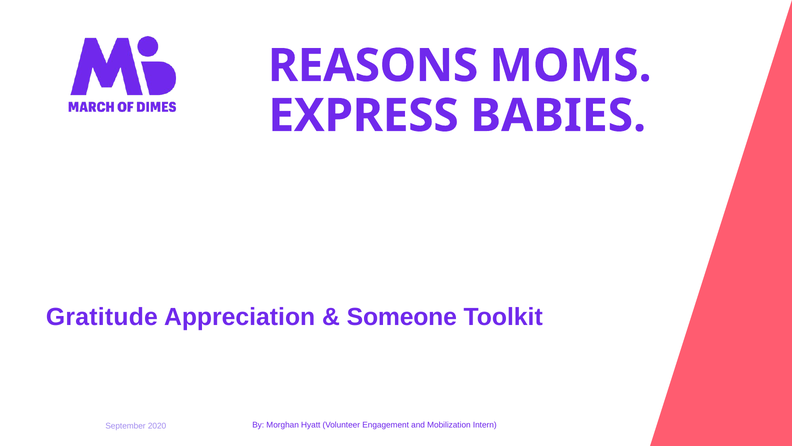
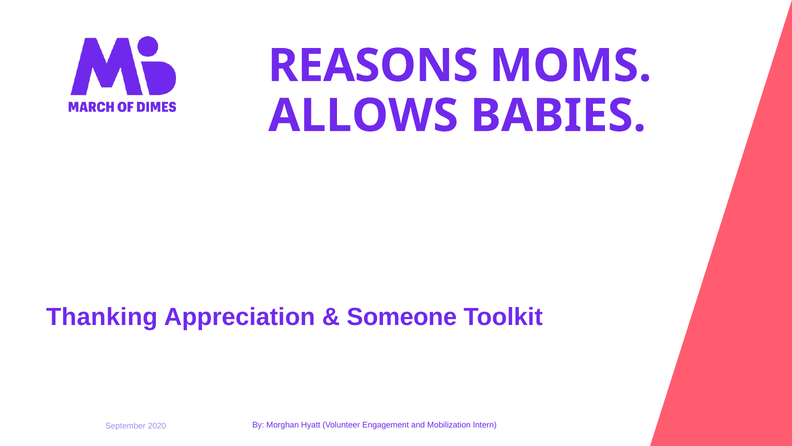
EXPRESS: EXPRESS -> ALLOWS
Gratitude: Gratitude -> Thanking
